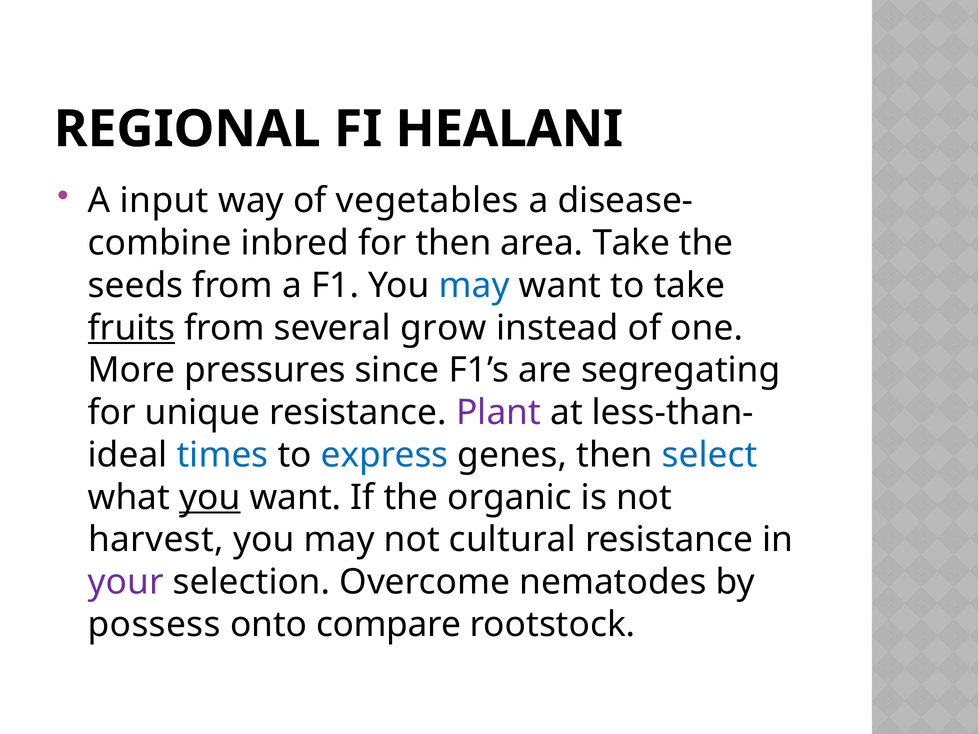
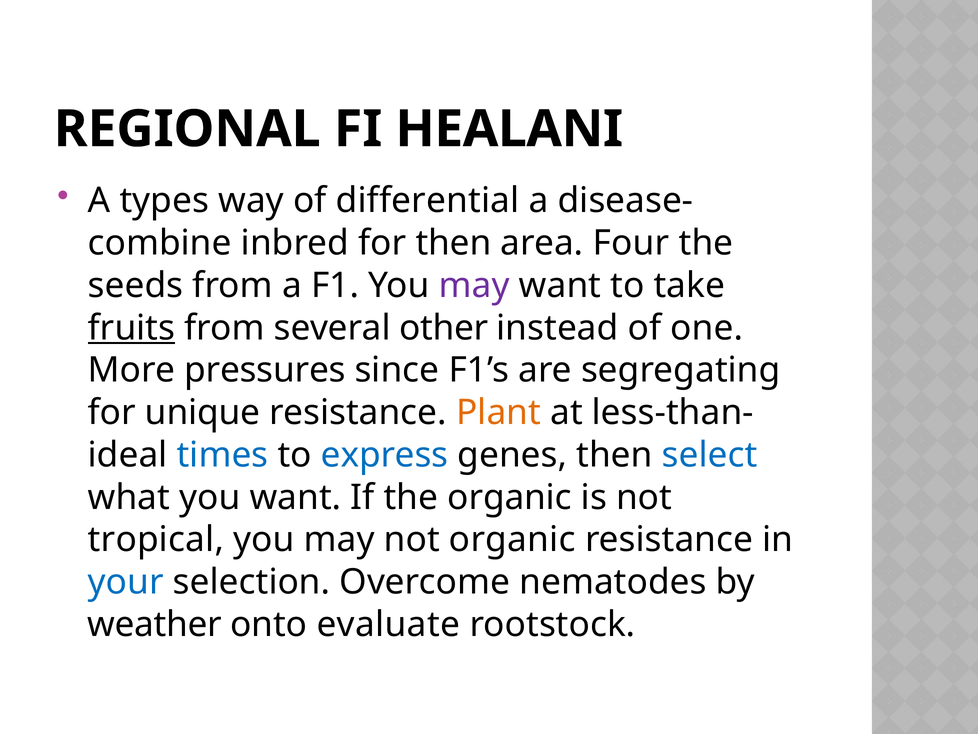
input: input -> types
vegetables: vegetables -> differential
area Take: Take -> Four
may at (474, 285) colour: blue -> purple
grow: grow -> other
Plant colour: purple -> orange
you at (210, 497) underline: present -> none
harvest: harvest -> tropical
not cultural: cultural -> organic
your colour: purple -> blue
possess: possess -> weather
compare: compare -> evaluate
